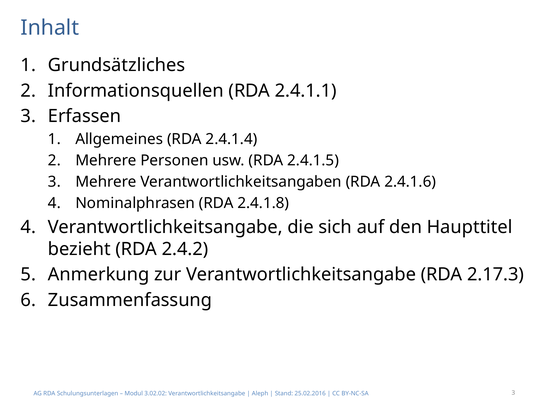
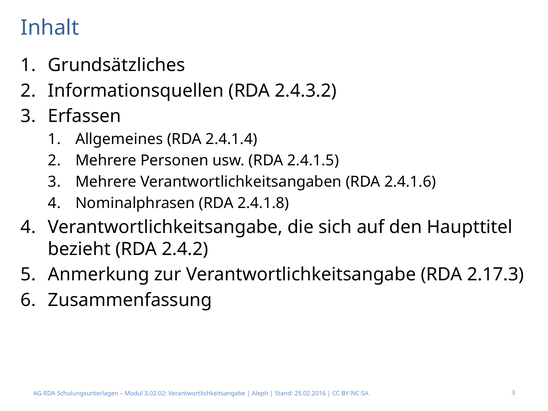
2.4.1.1: 2.4.1.1 -> 2.4.3.2
